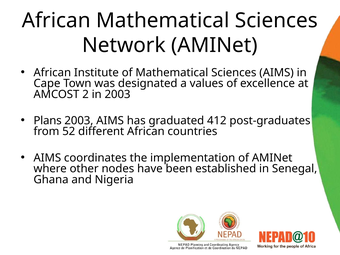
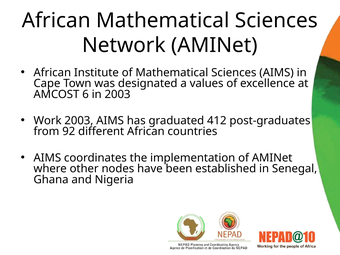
2: 2 -> 6
Plans: Plans -> Work
52: 52 -> 92
